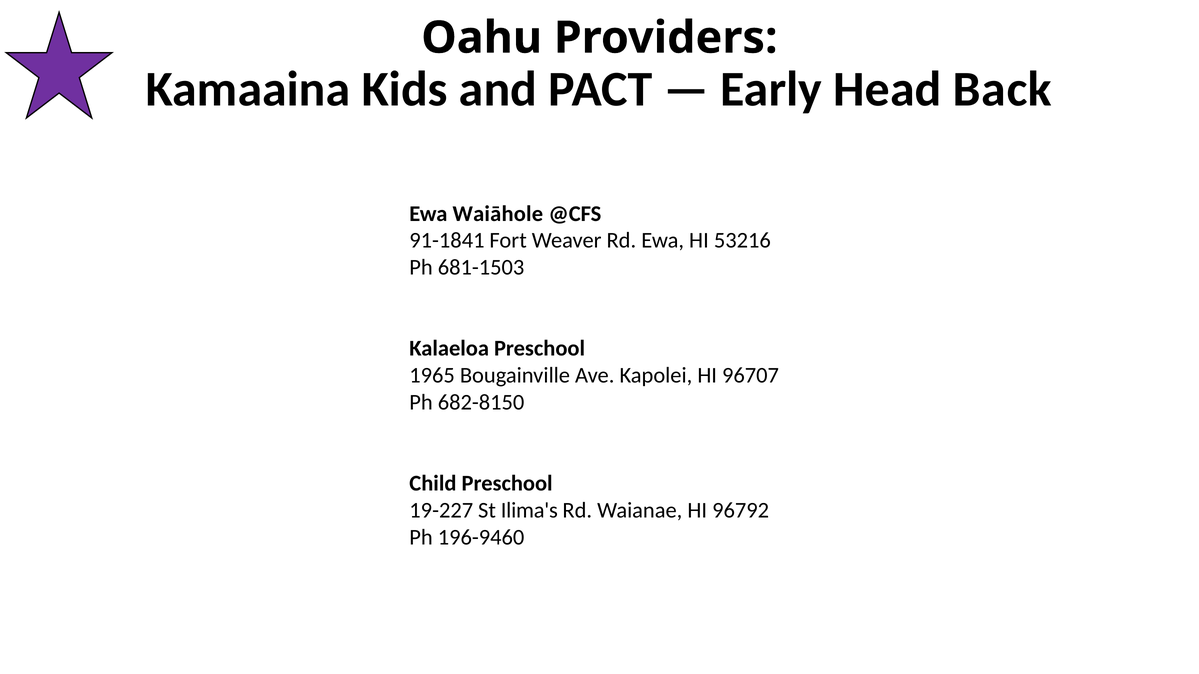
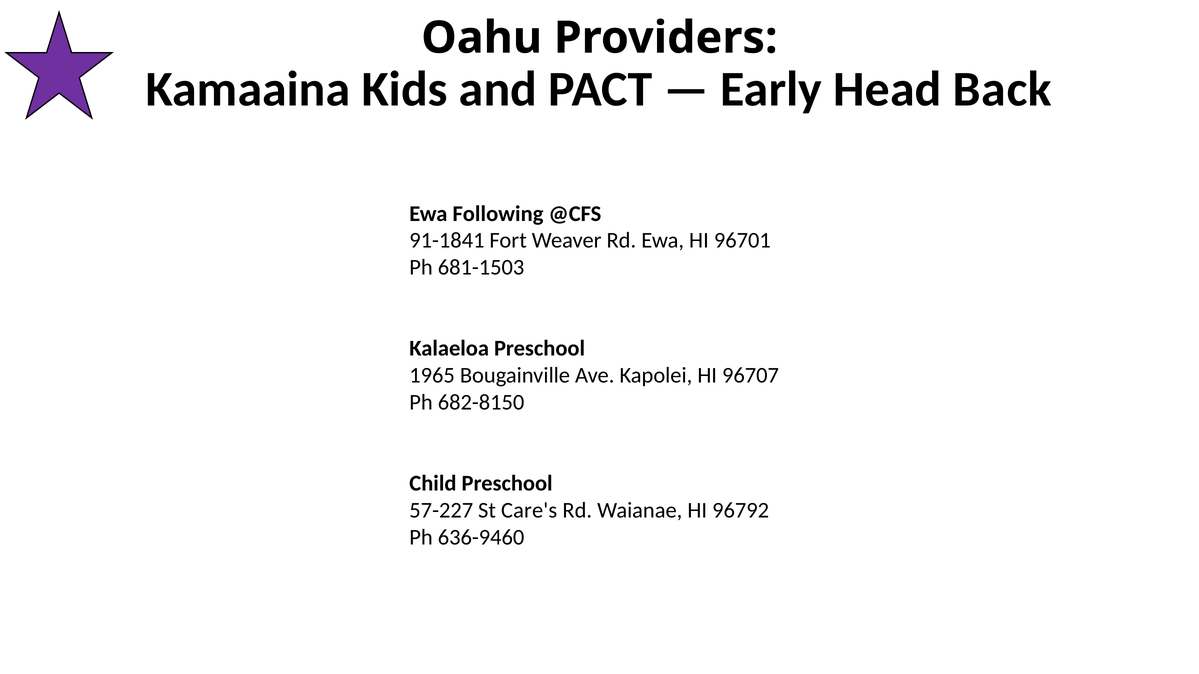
Waiāhole: Waiāhole -> Following
53216: 53216 -> 96701
19-227: 19-227 -> 57-227
Ilima's: Ilima's -> Care's
196-9460: 196-9460 -> 636-9460
